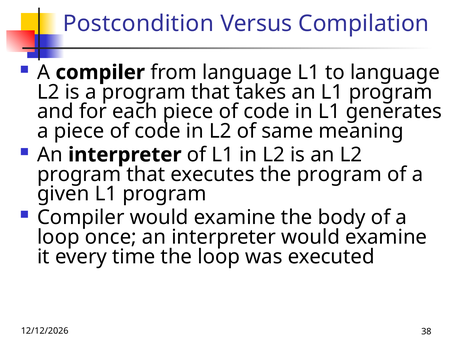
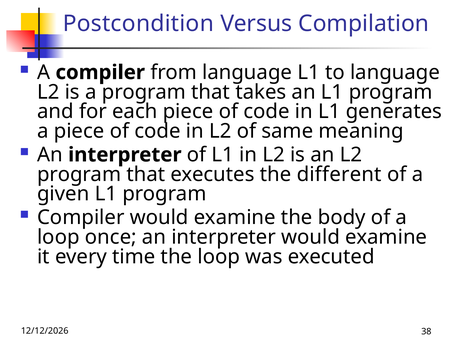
the program: program -> different
